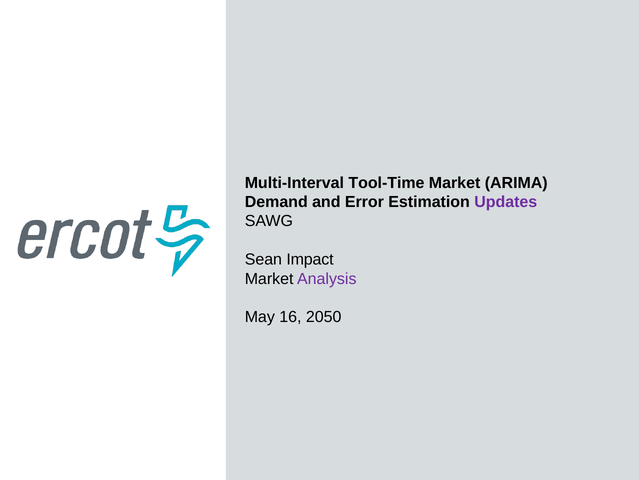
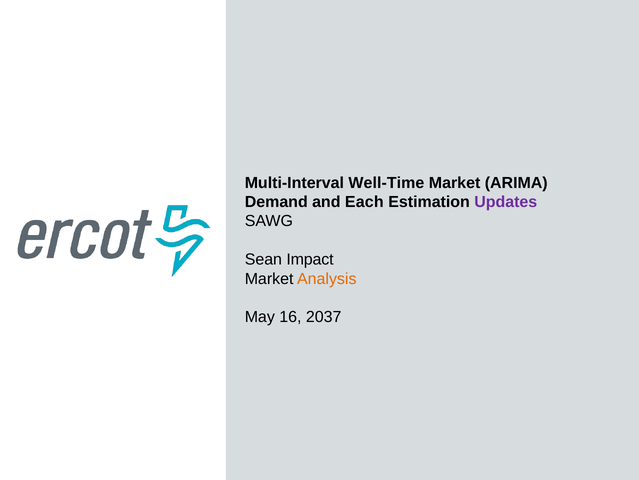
Tool-Time: Tool-Time -> Well-Time
Error: Error -> Each
Analysis colour: purple -> orange
2050: 2050 -> 2037
